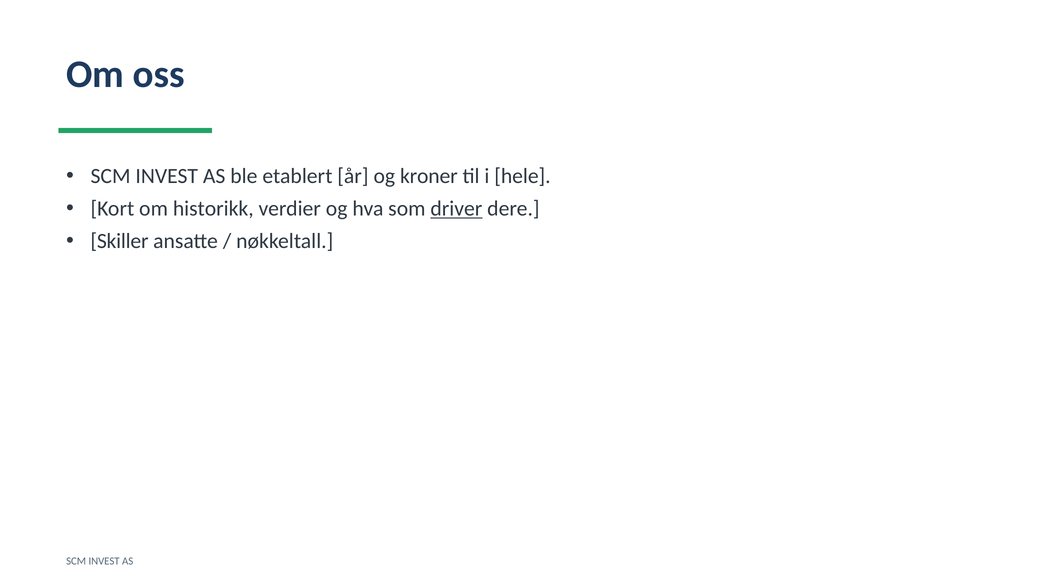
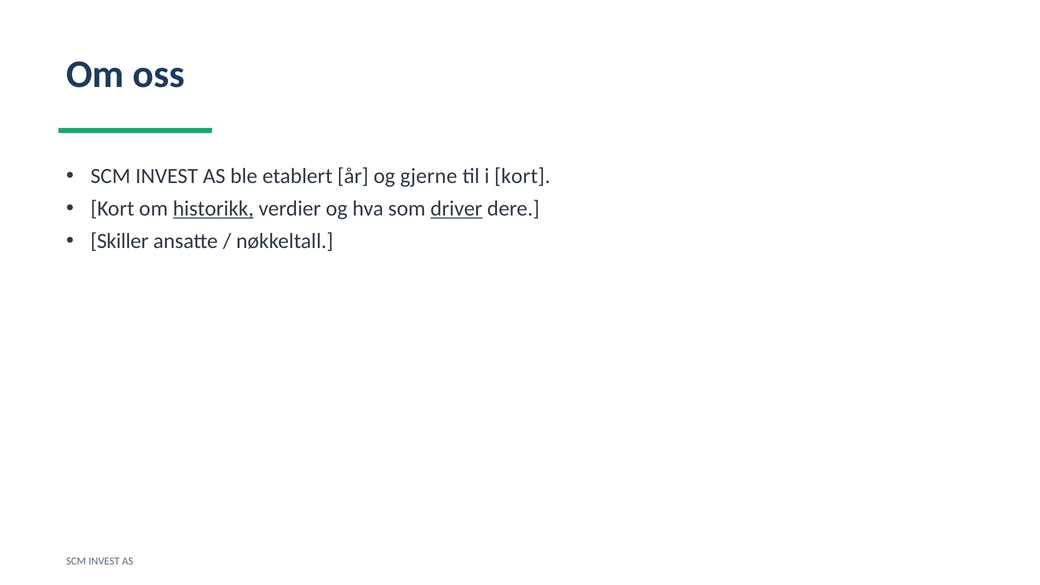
kroner: kroner -> gjerne
i hele: hele -> kort
historikk underline: none -> present
